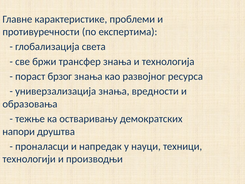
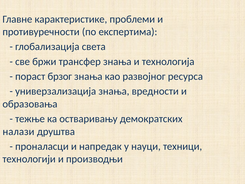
напори: напори -> налази
